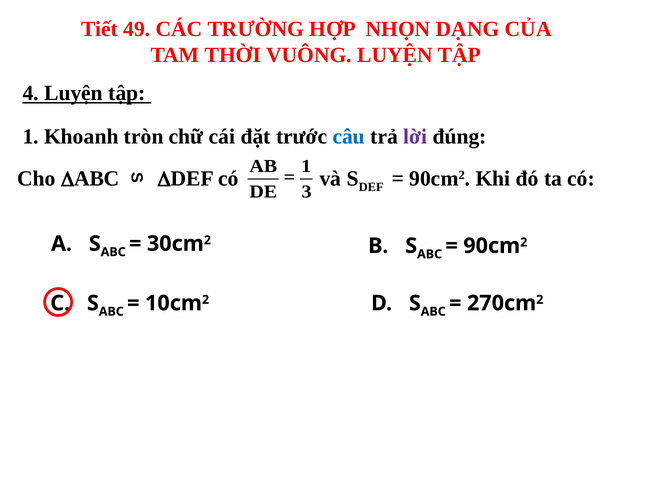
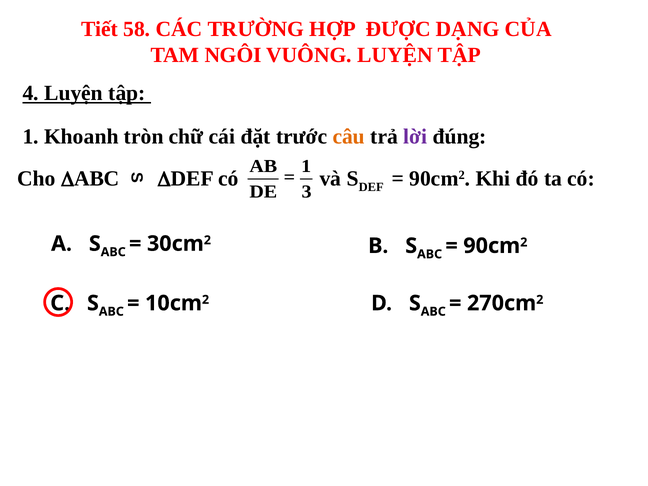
49: 49 -> 58
NHỌN: NHỌN -> ĐƯỢC
THỜI: THỜI -> NGÔI
câu colour: blue -> orange
